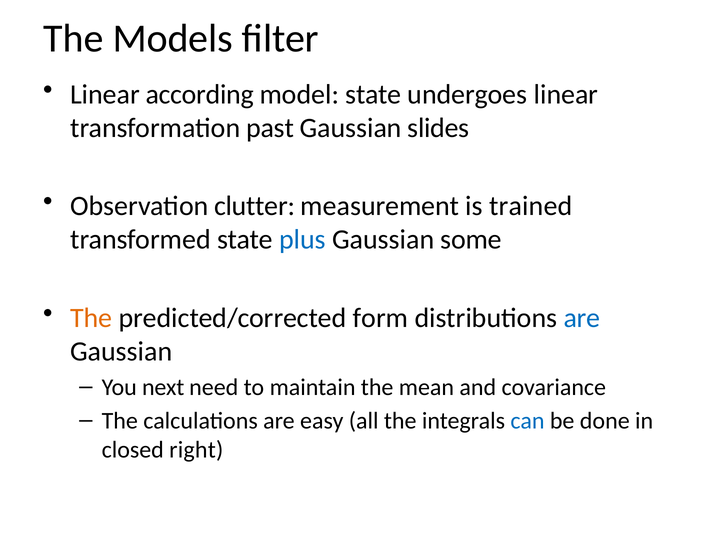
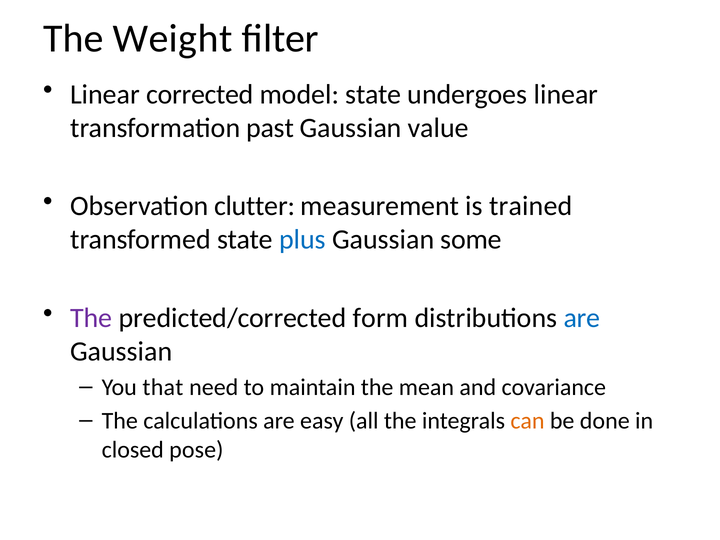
Models: Models -> Weight
according: according -> corrected
slides: slides -> value
The at (91, 318) colour: orange -> purple
next: next -> that
can colour: blue -> orange
right: right -> pose
